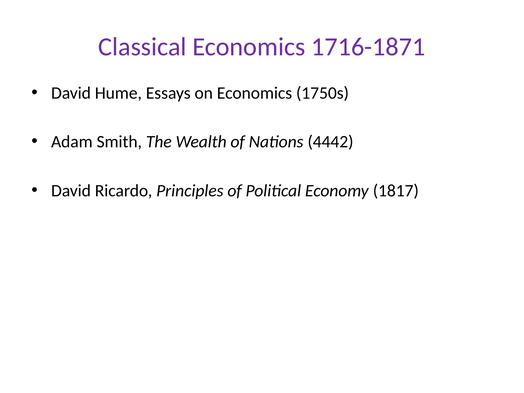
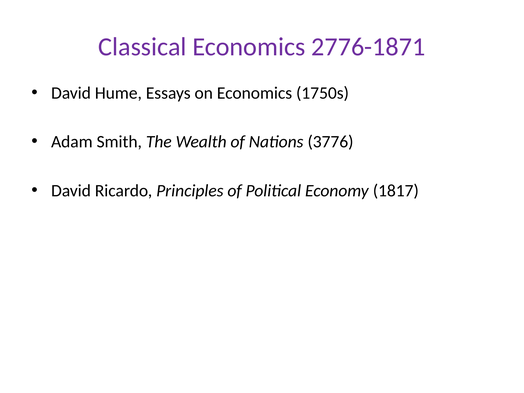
1716-1871: 1716-1871 -> 2776-1871
4442: 4442 -> 3776
